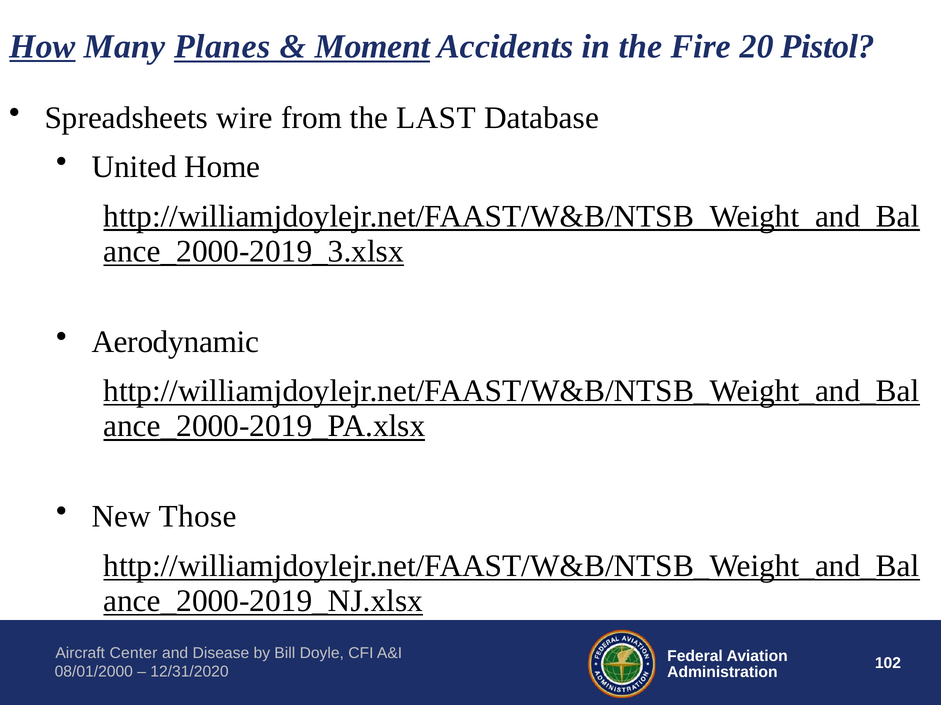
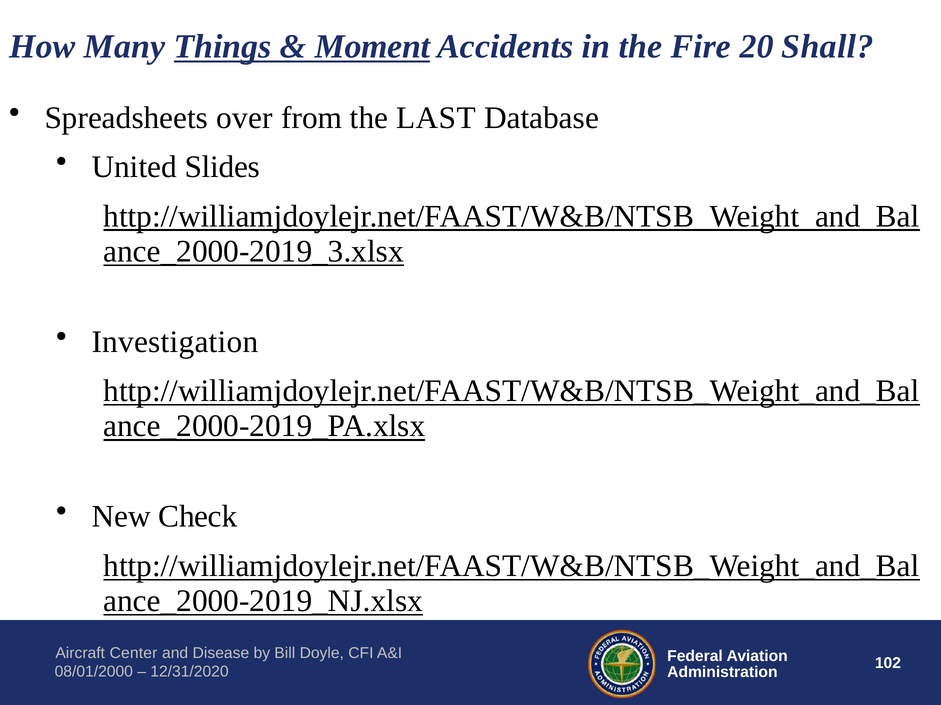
How underline: present -> none
Planes: Planes -> Things
Pistol: Pistol -> Shall
wire: wire -> over
Home: Home -> Slides
Aerodynamic: Aerodynamic -> Investigation
Those: Those -> Check
